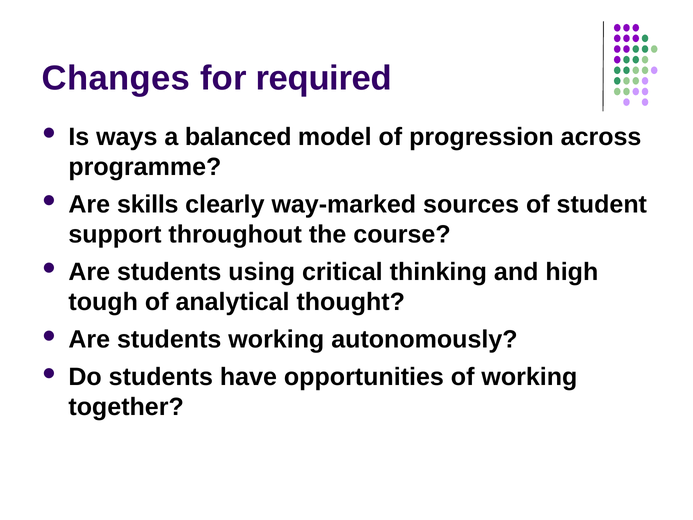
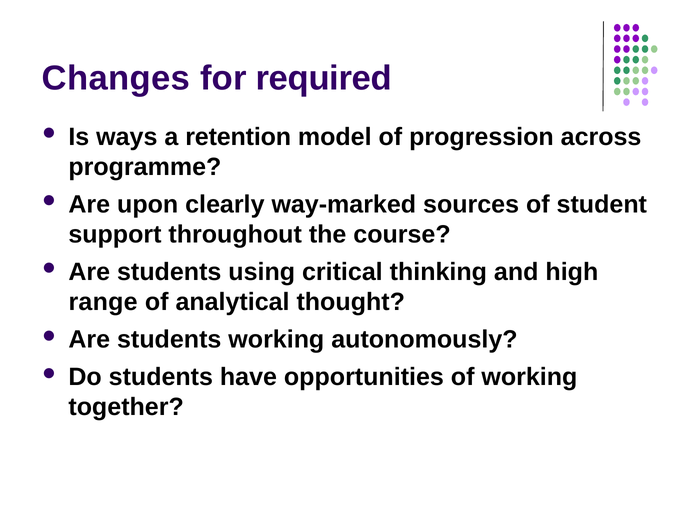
balanced: balanced -> retention
skills: skills -> upon
tough: tough -> range
